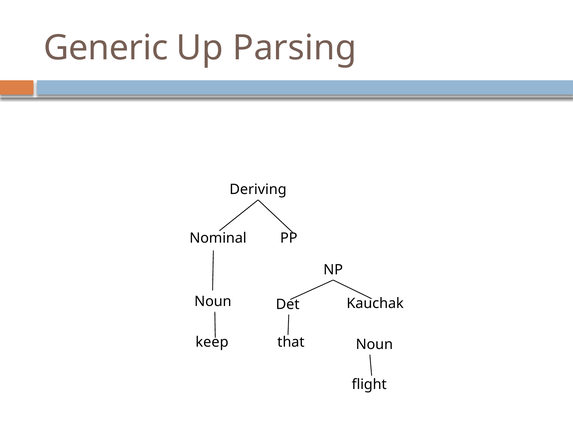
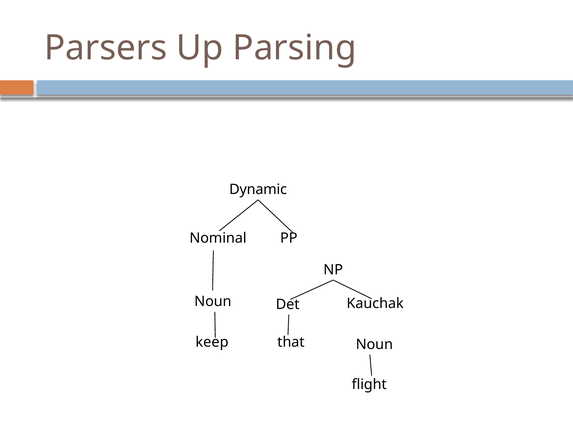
Generic: Generic -> Parsers
Deriving: Deriving -> Dynamic
